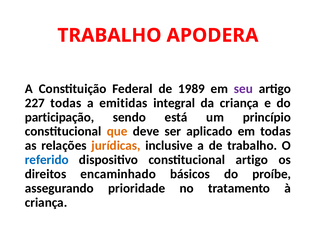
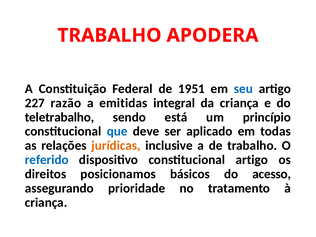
1989: 1989 -> 1951
seu colour: purple -> blue
227 todas: todas -> razão
participação: participação -> teletrabalho
que colour: orange -> blue
encaminhado: encaminhado -> posicionamos
proíbe: proíbe -> acesso
